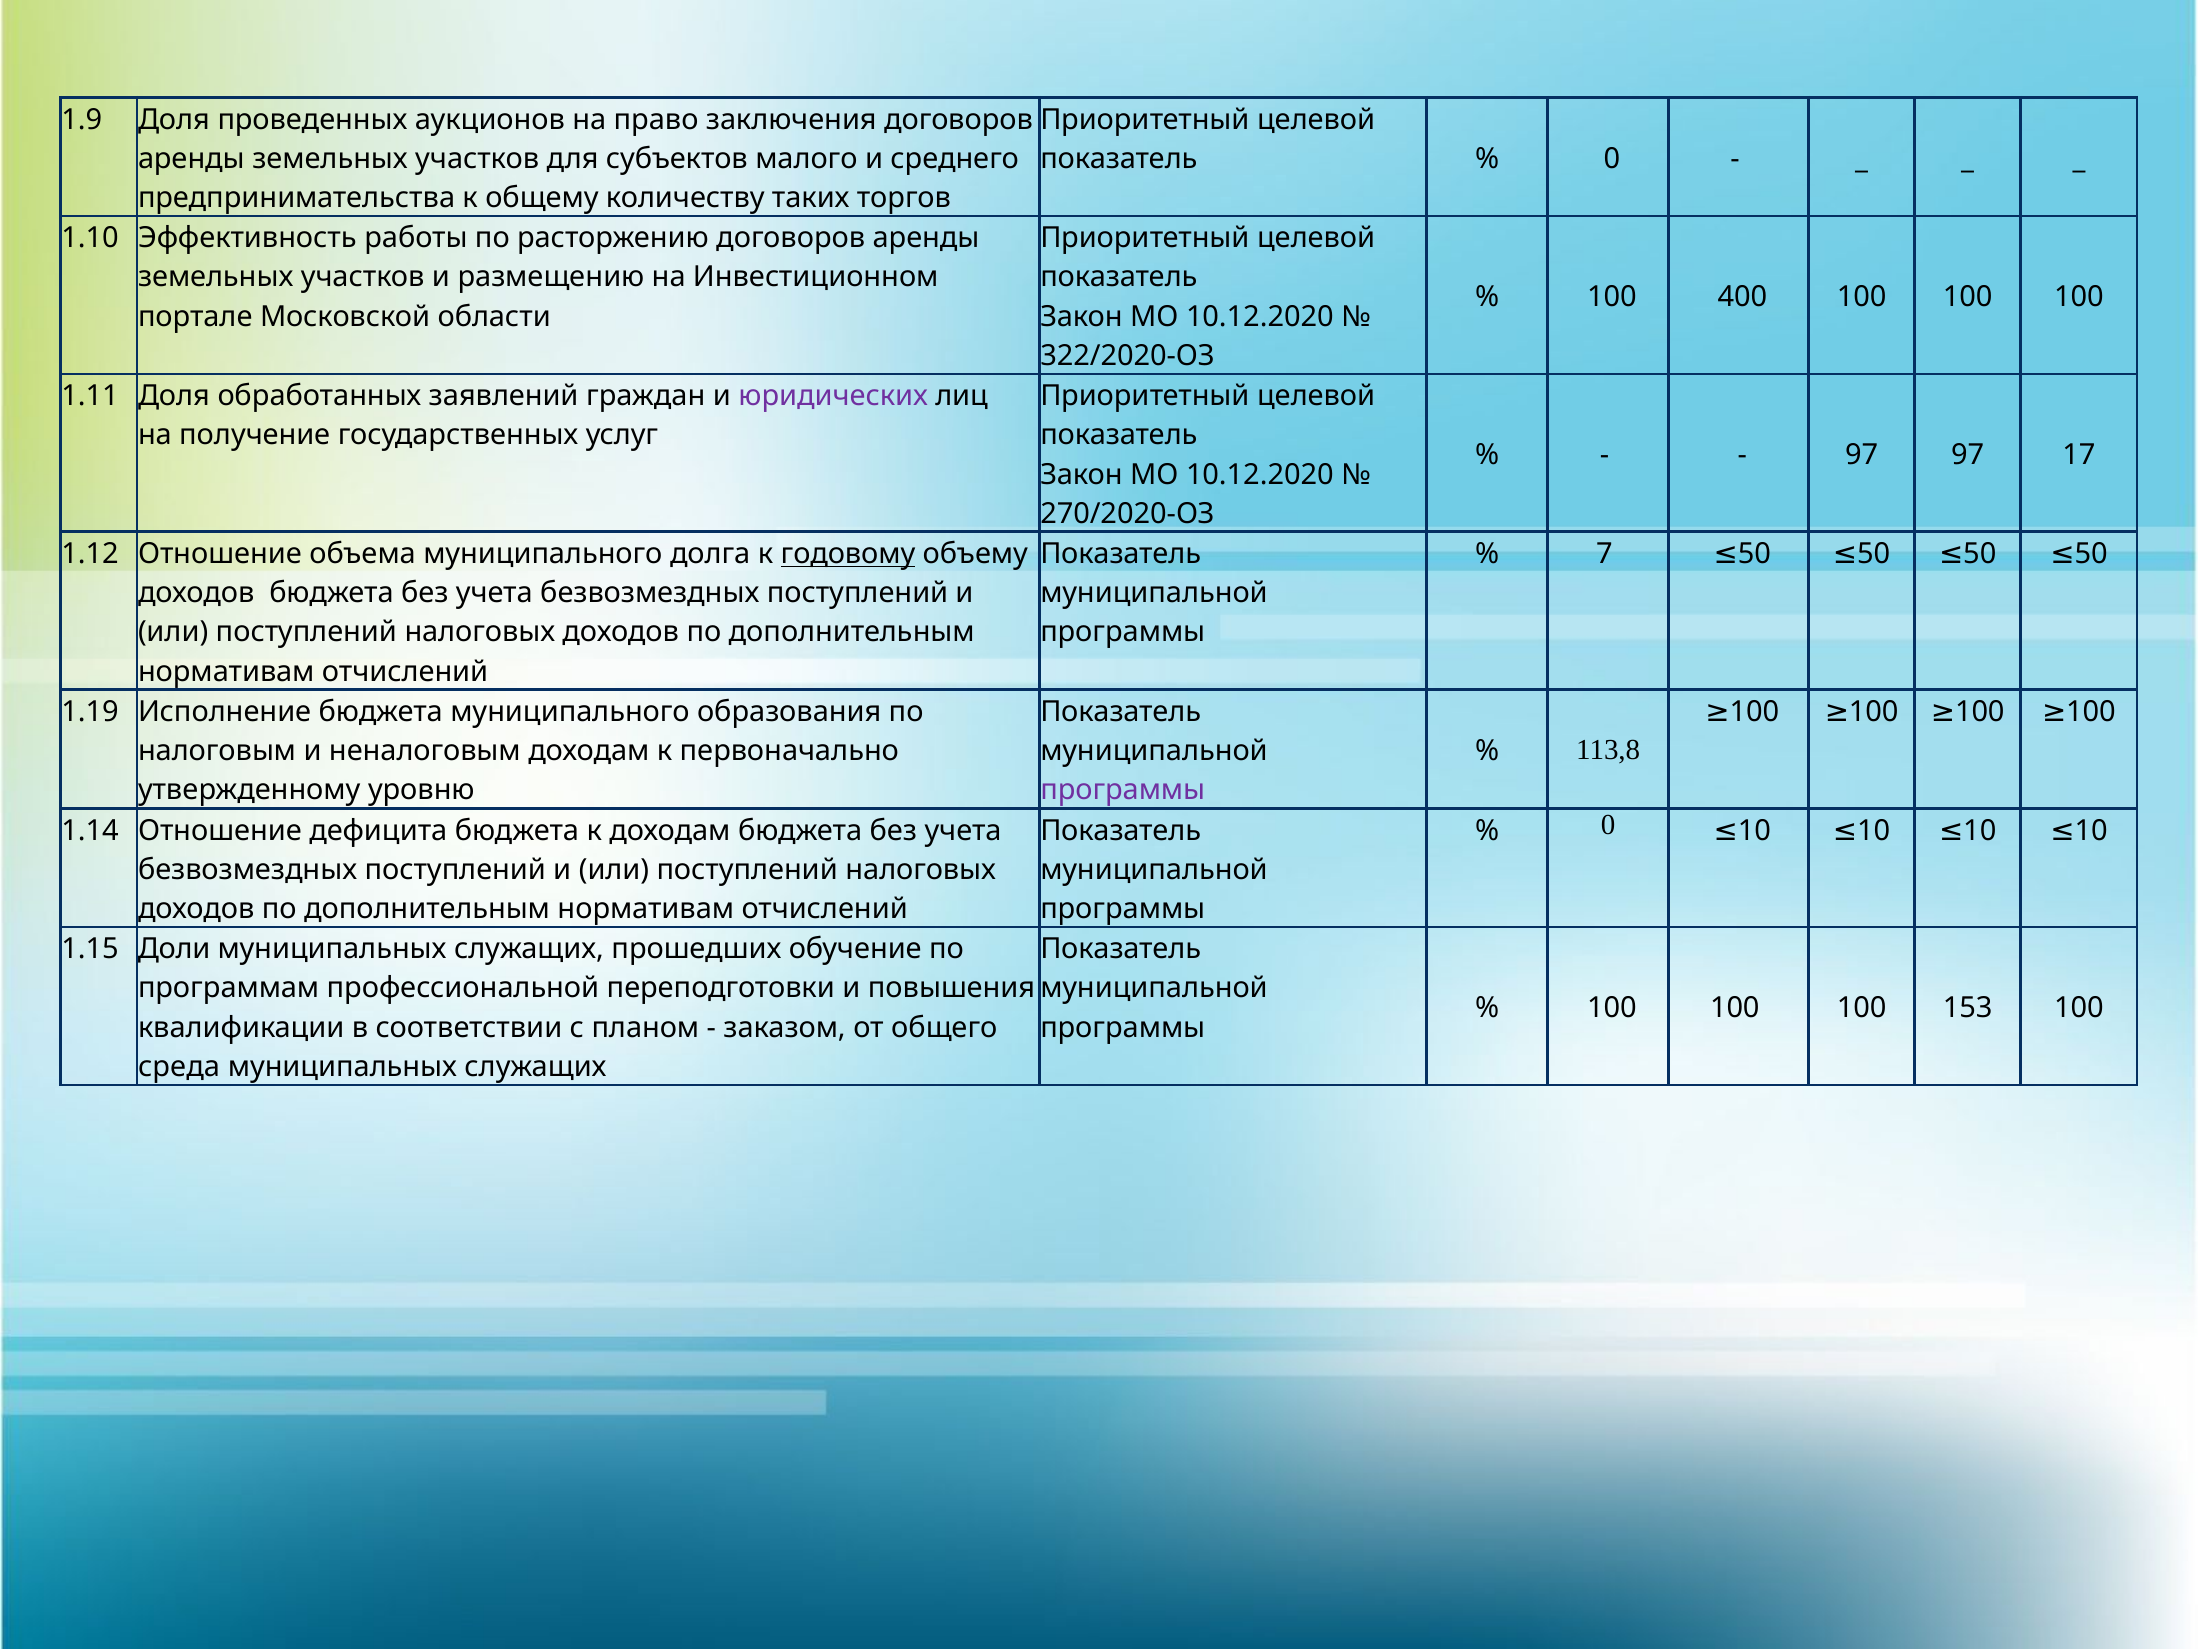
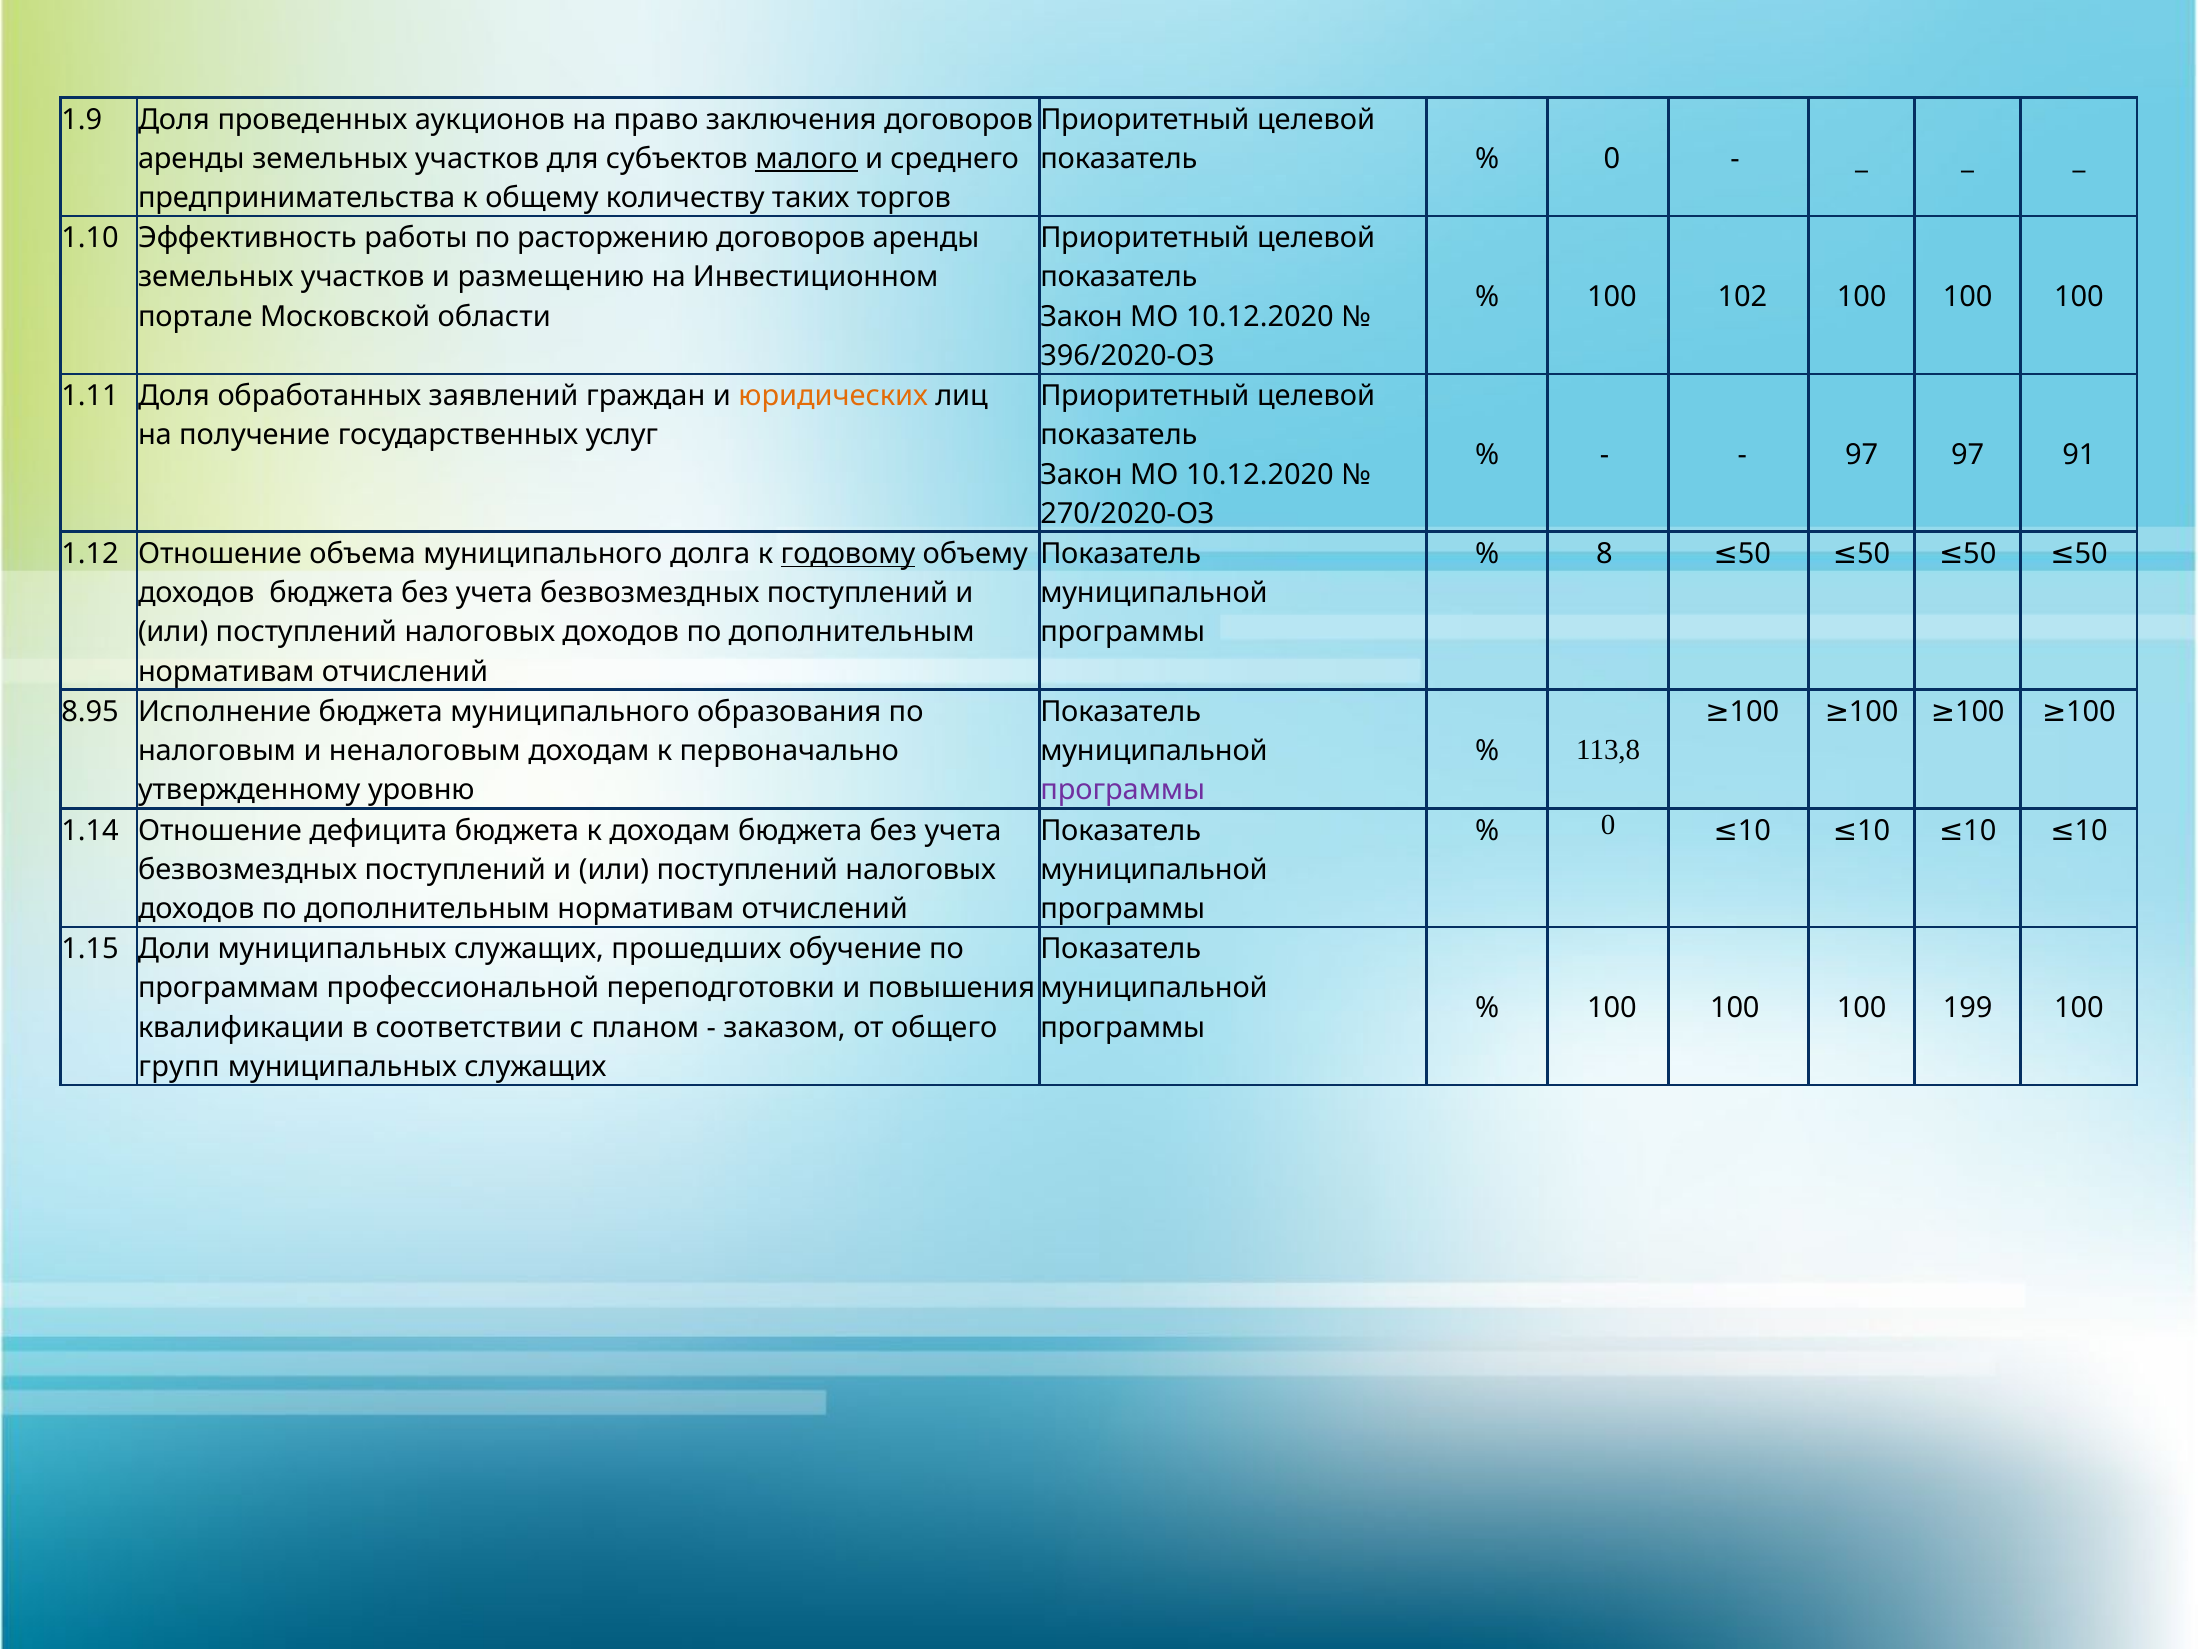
малого underline: none -> present
400: 400 -> 102
322/2020-ОЗ: 322/2020-ОЗ -> 396/2020-ОЗ
юридических colour: purple -> orange
17: 17 -> 91
7: 7 -> 8
1.19: 1.19 -> 8.95
153: 153 -> 199
среда: среда -> групп
